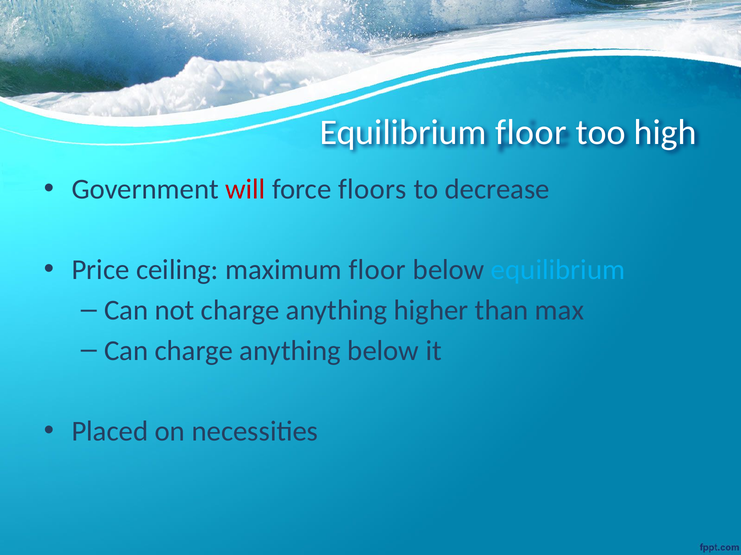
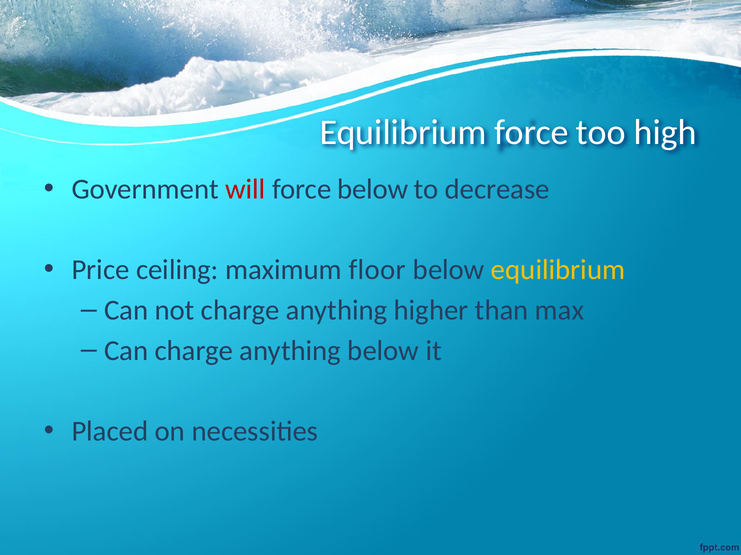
Equilibrium floor: floor -> force
force floors: floors -> below
equilibrium at (558, 270) colour: light blue -> yellow
